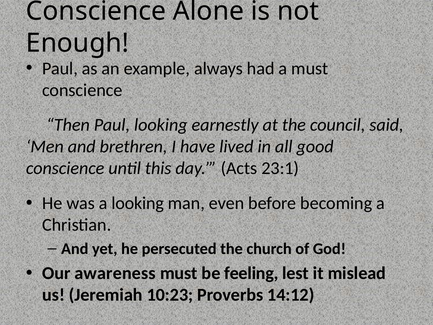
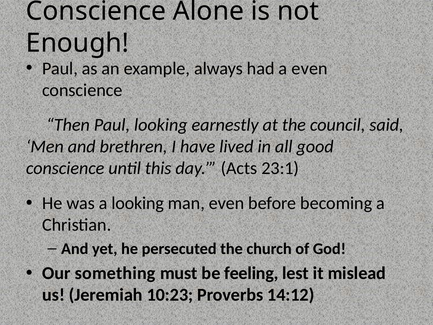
a must: must -> even
awareness: awareness -> something
